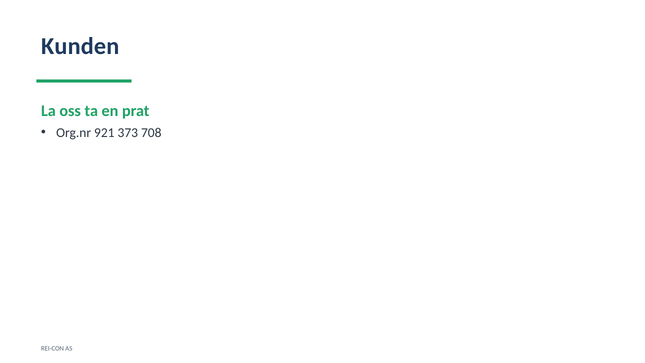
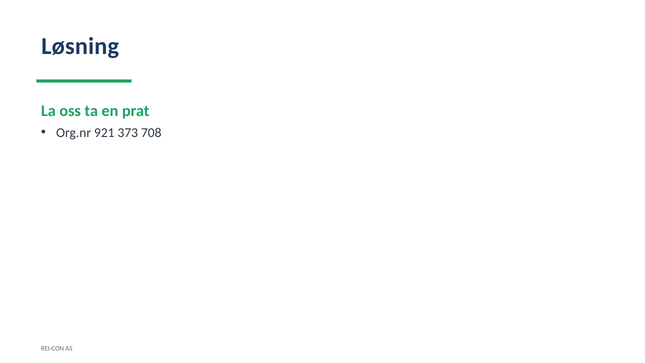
Kunden: Kunden -> Løsning
